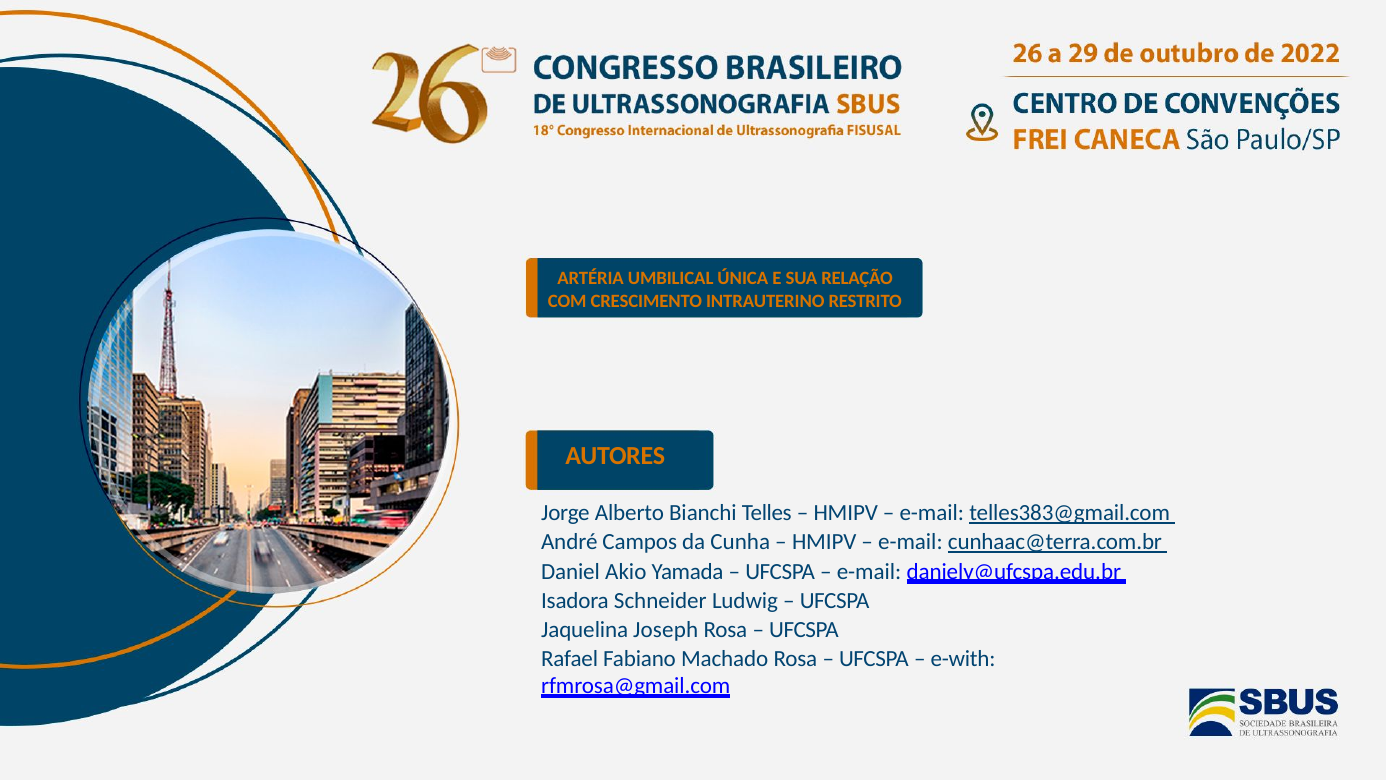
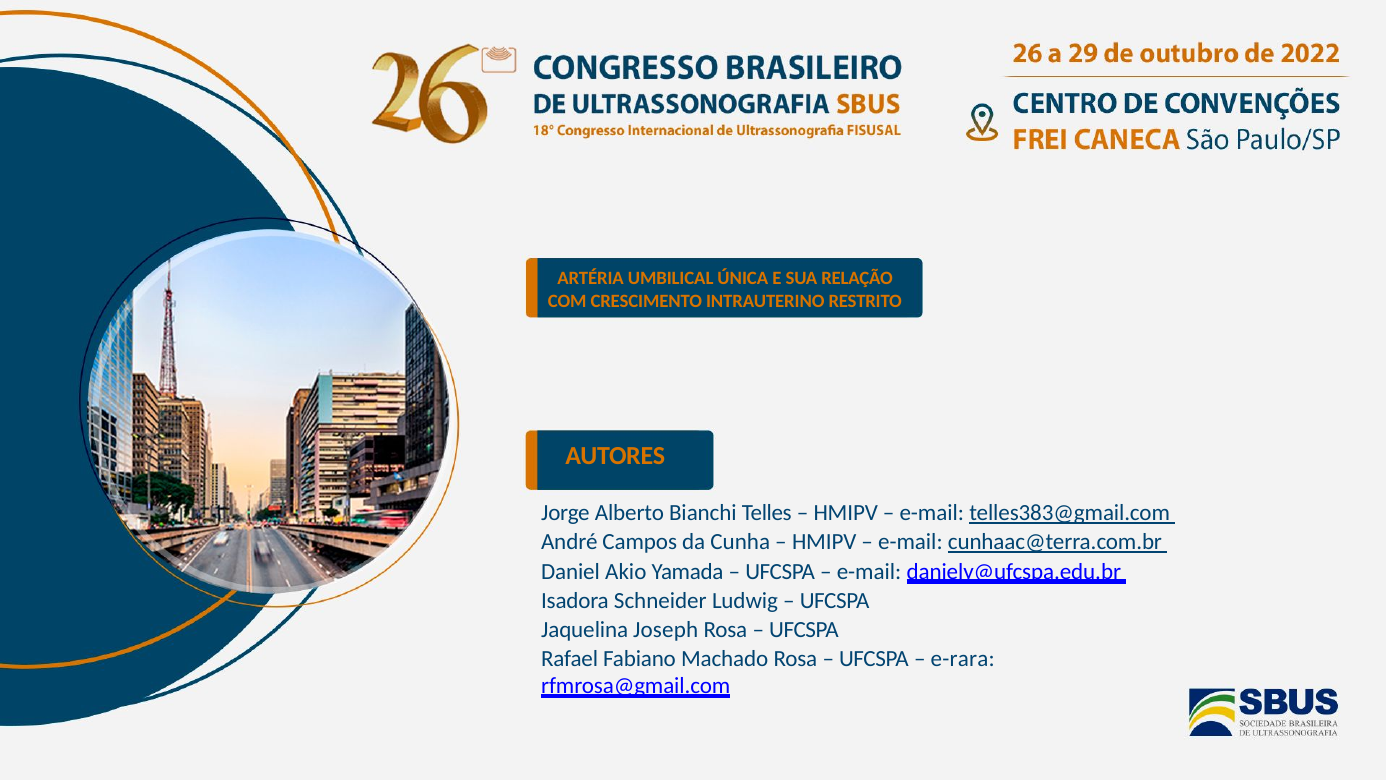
e-with: e-with -> e-rara
